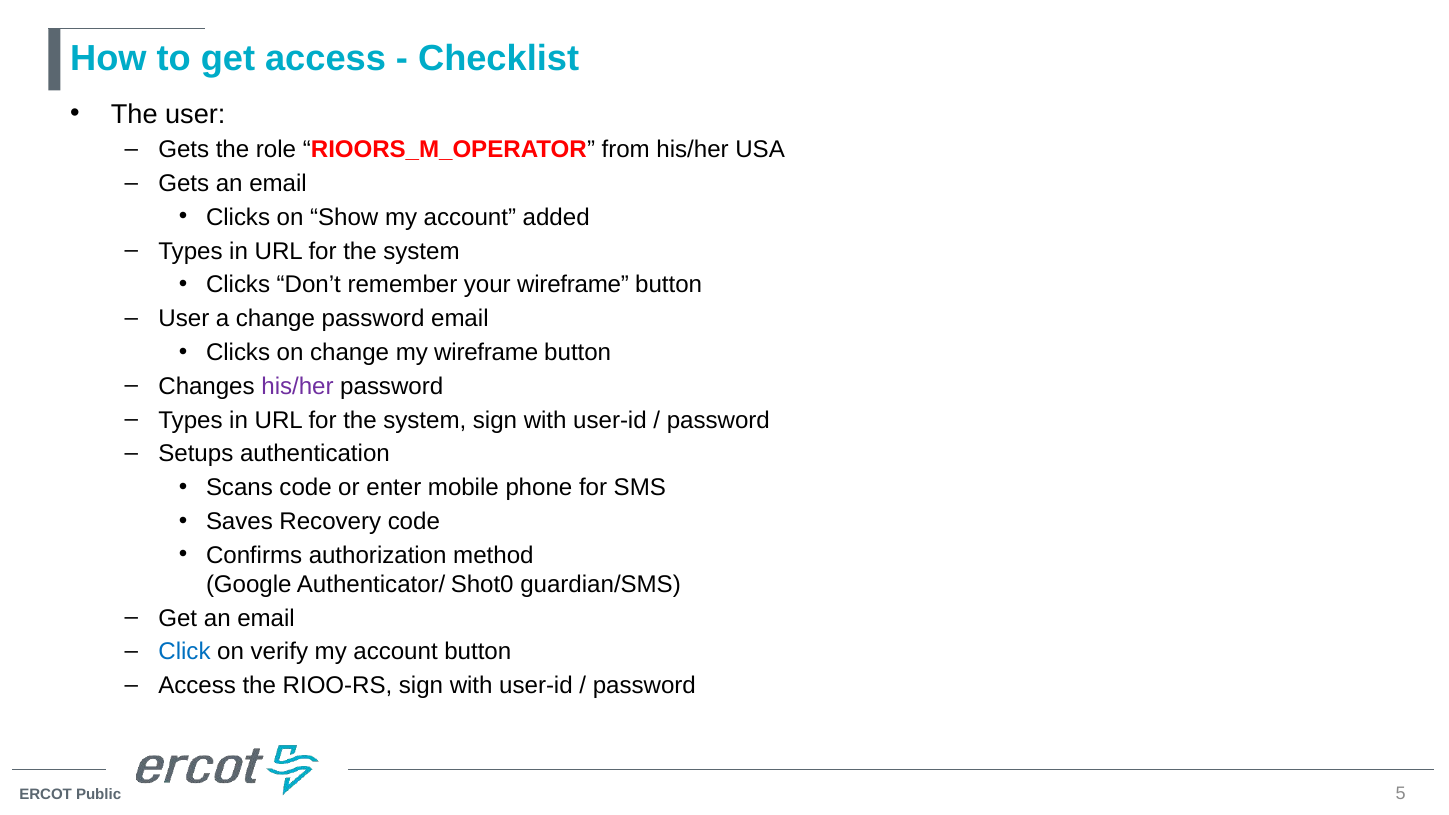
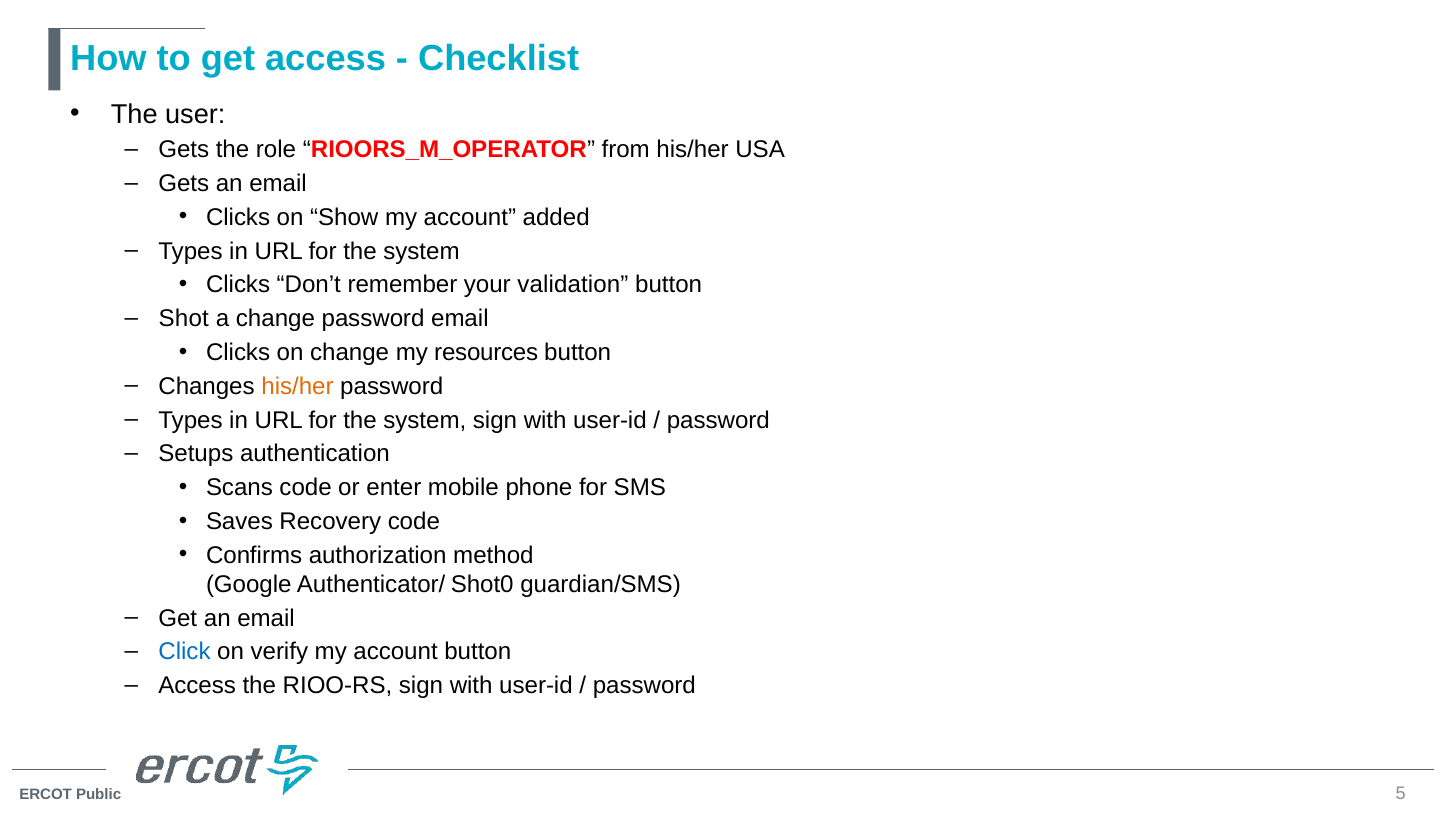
your wireframe: wireframe -> validation
User at (184, 319): User -> Shot
my wireframe: wireframe -> resources
his/her at (298, 386) colour: purple -> orange
